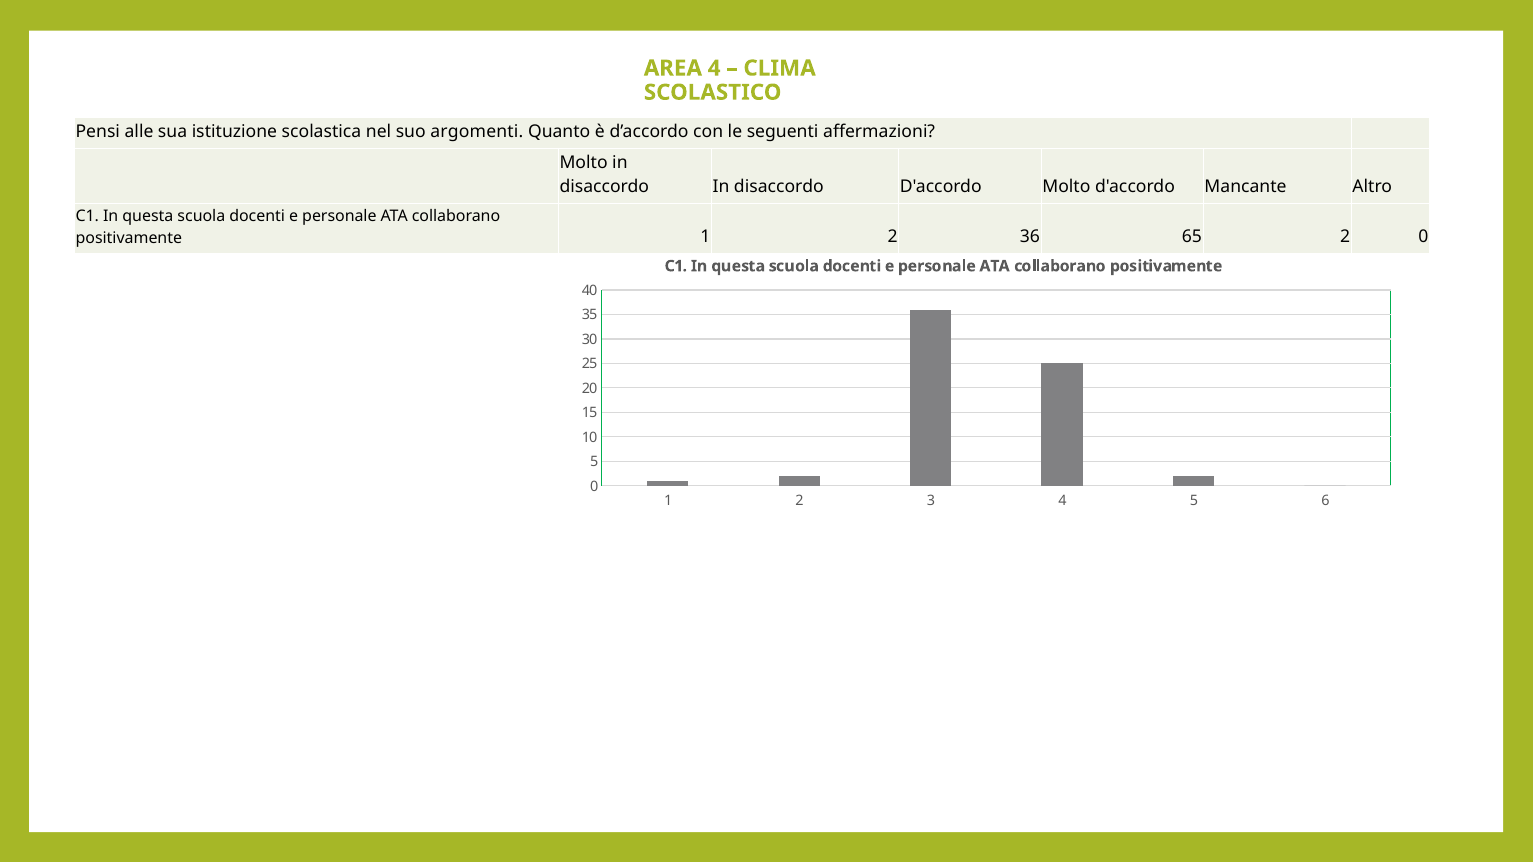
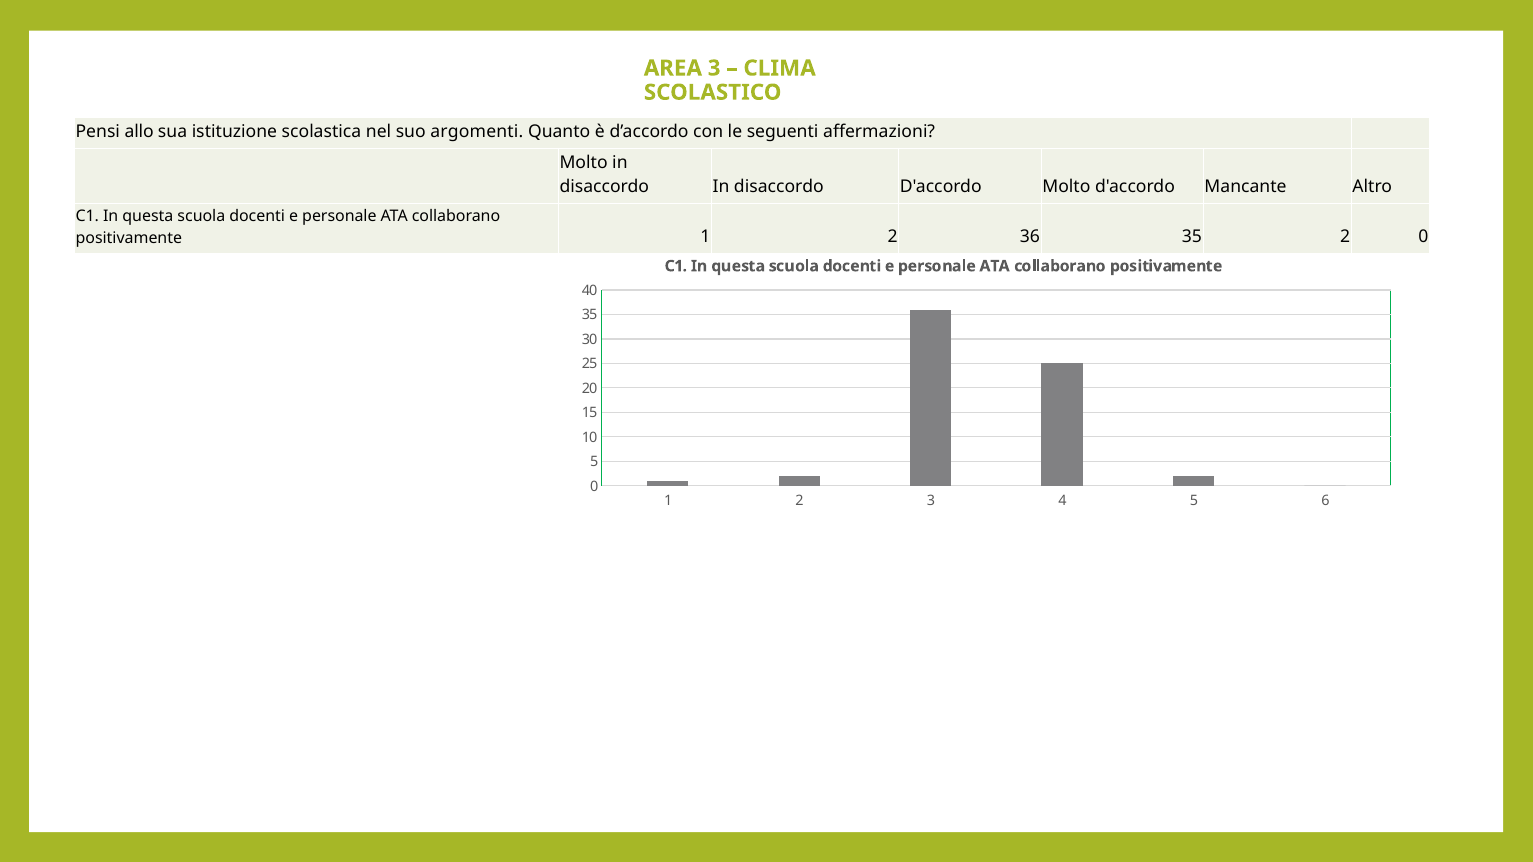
AREA 4: 4 -> 3
alle: alle -> allo
36 65: 65 -> 35
